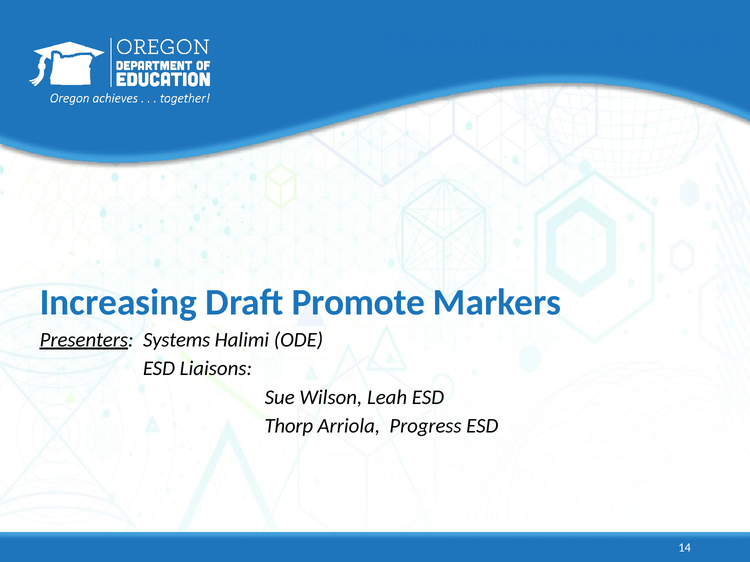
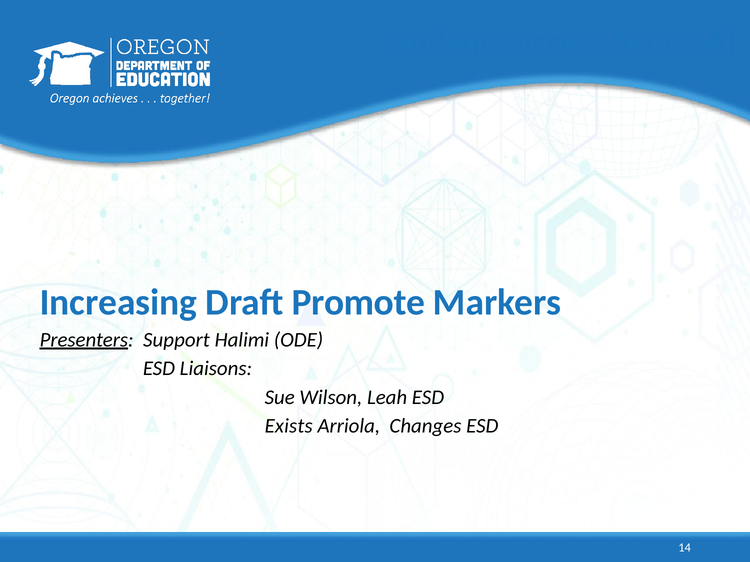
Systems: Systems -> Support
Thorp: Thorp -> Exists
Progress: Progress -> Changes
